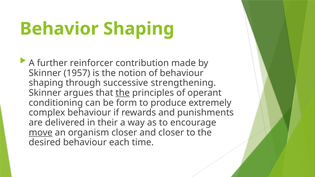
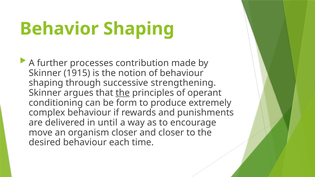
reinforcer: reinforcer -> processes
1957: 1957 -> 1915
their: their -> until
move underline: present -> none
